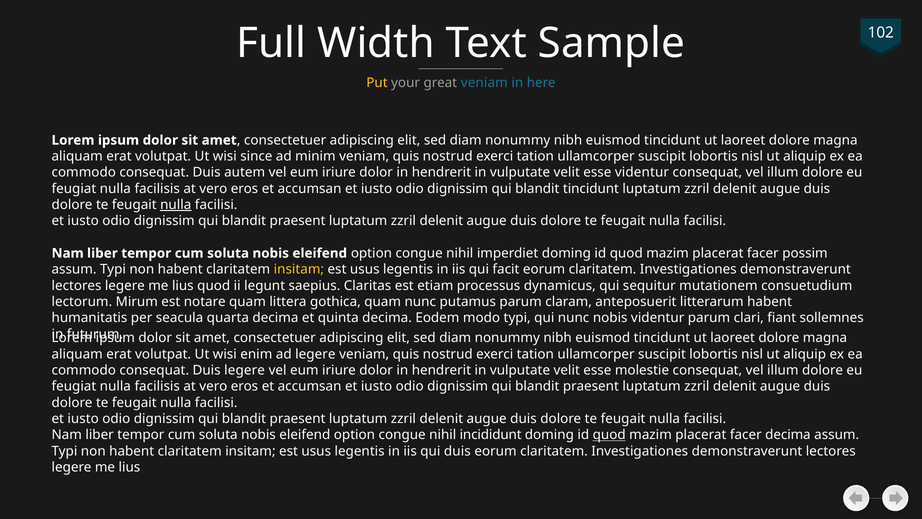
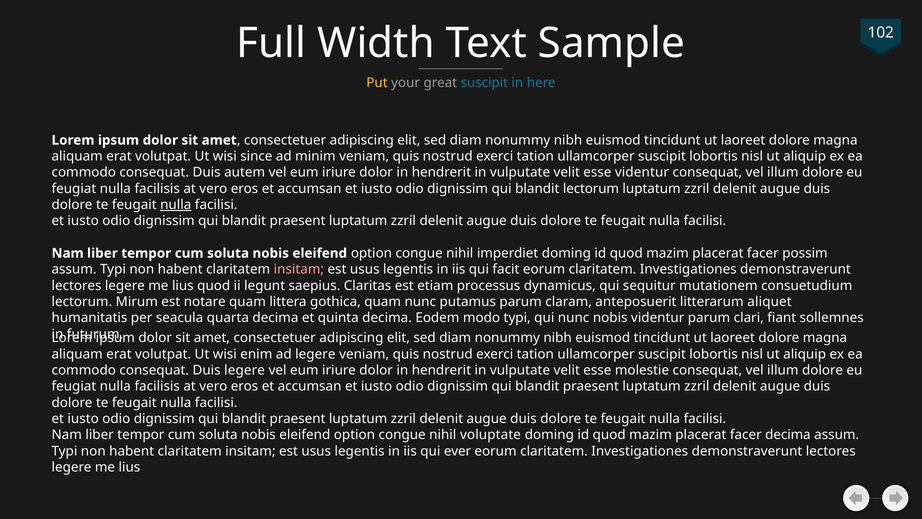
great veniam: veniam -> suscipit
blandit tincidunt: tincidunt -> lectorum
insitam at (299, 269) colour: yellow -> pink
litterarum habent: habent -> aliquet
incididunt: incididunt -> voluptate
quod at (609, 435) underline: present -> none
qui duis: duis -> ever
